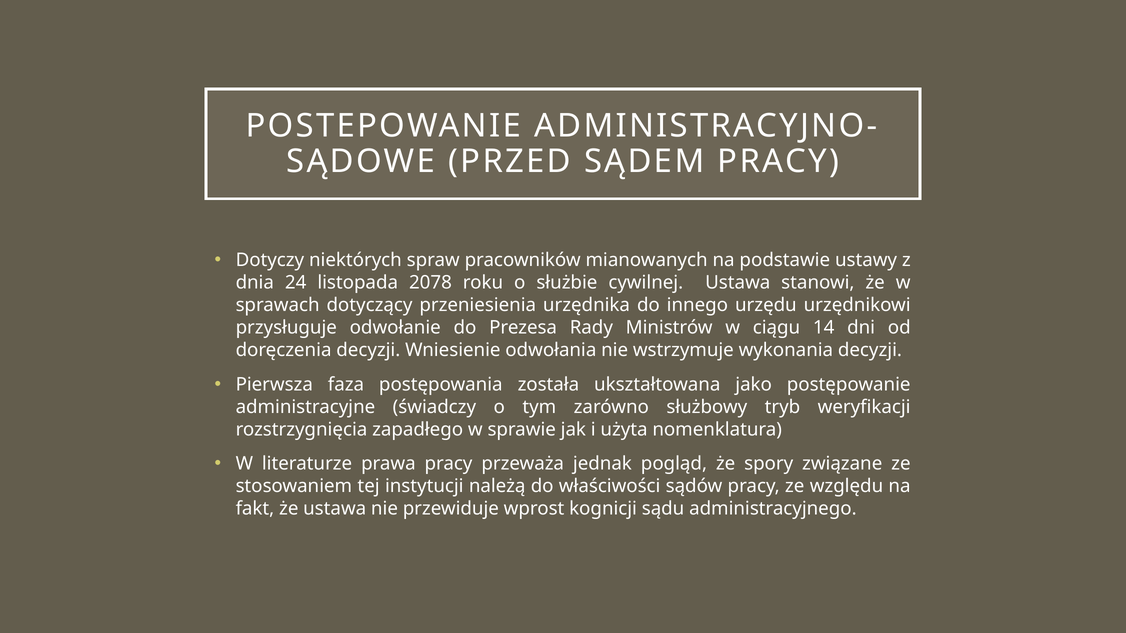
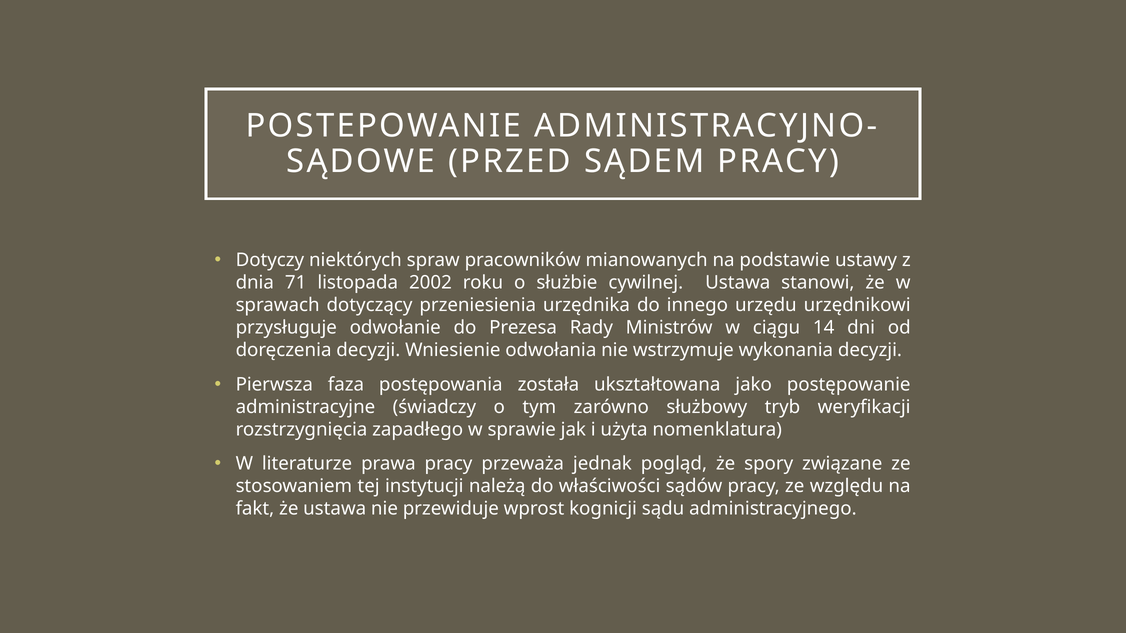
24: 24 -> 71
2078: 2078 -> 2002
